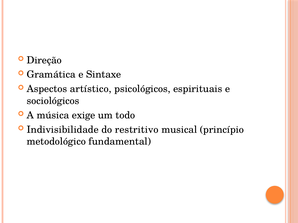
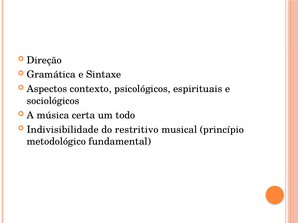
artístico: artístico -> contexto
exige: exige -> certa
